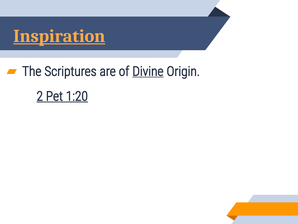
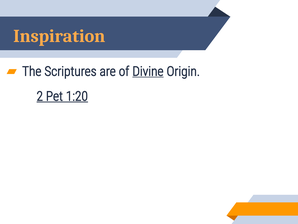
Inspiration underline: present -> none
